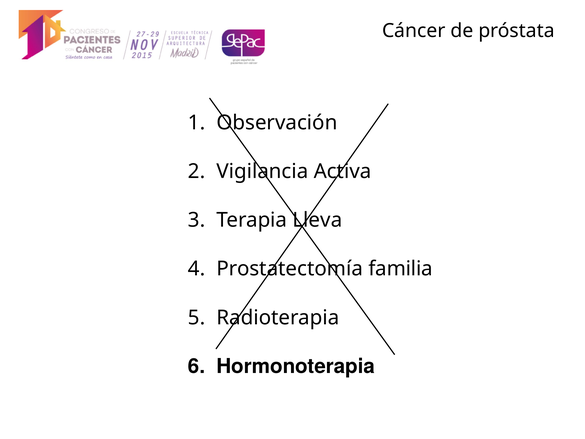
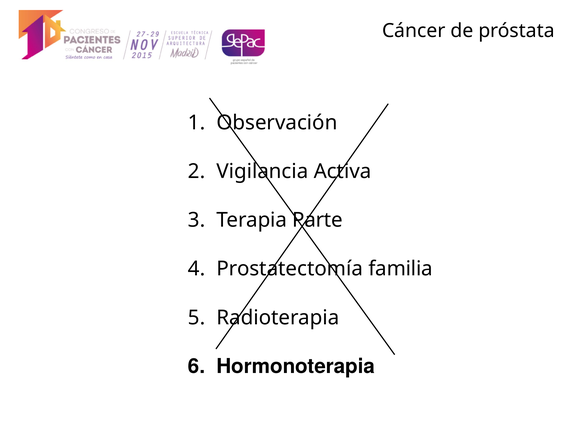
Lleva: Lleva -> Parte
